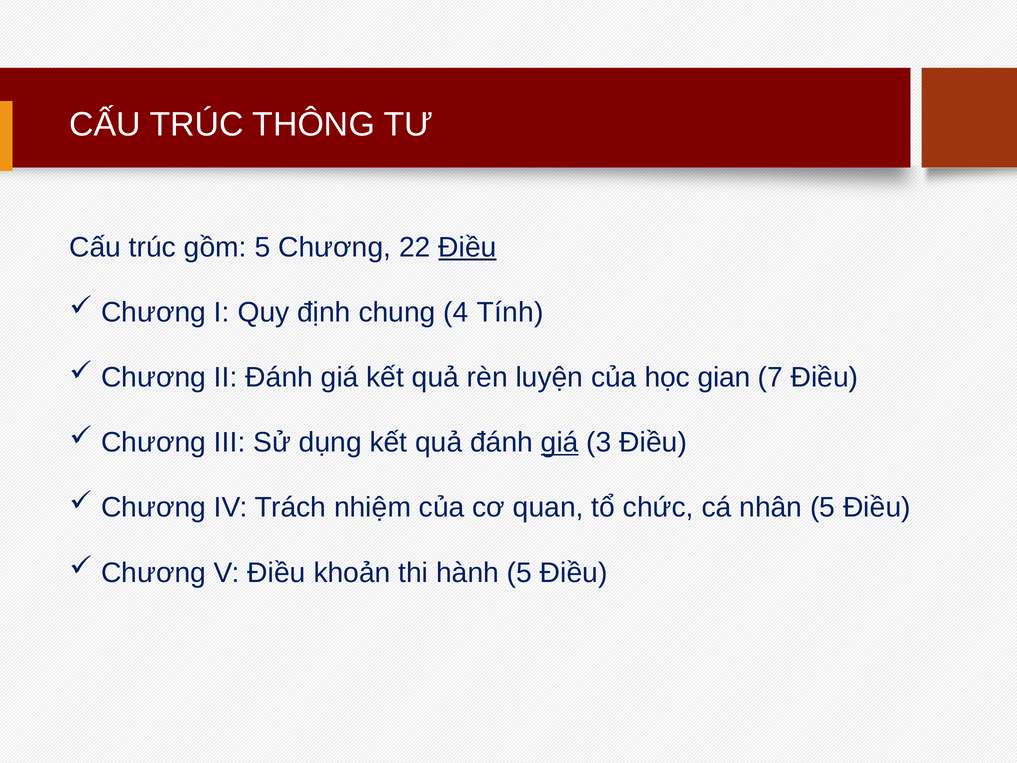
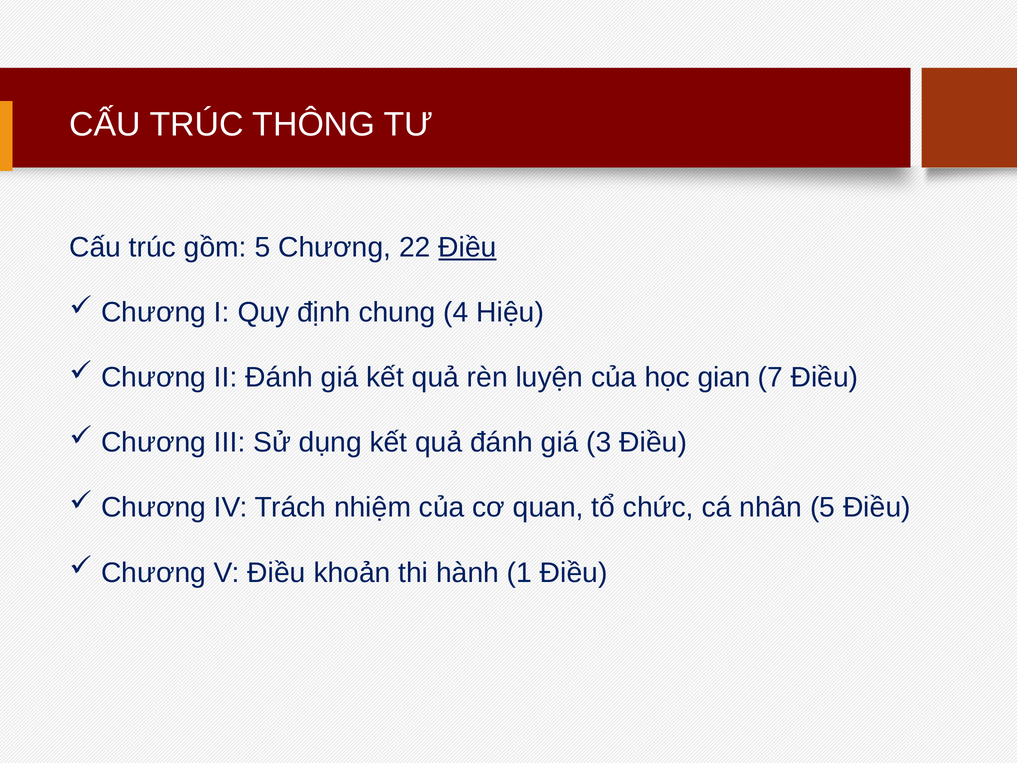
Tính: Tính -> Hiệu
giá at (560, 442) underline: present -> none
hành 5: 5 -> 1
